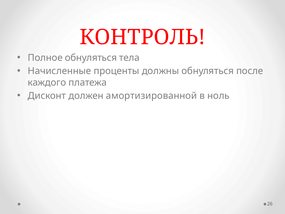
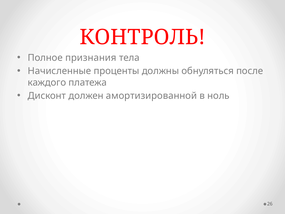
Полное обнуляться: обнуляться -> признания
